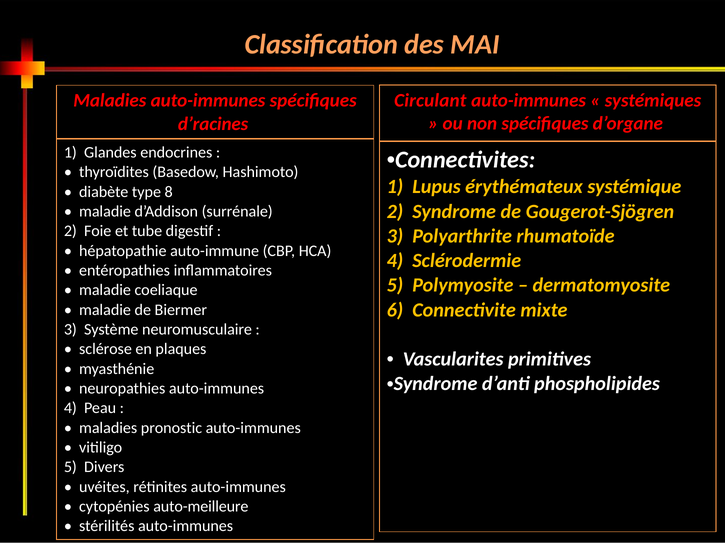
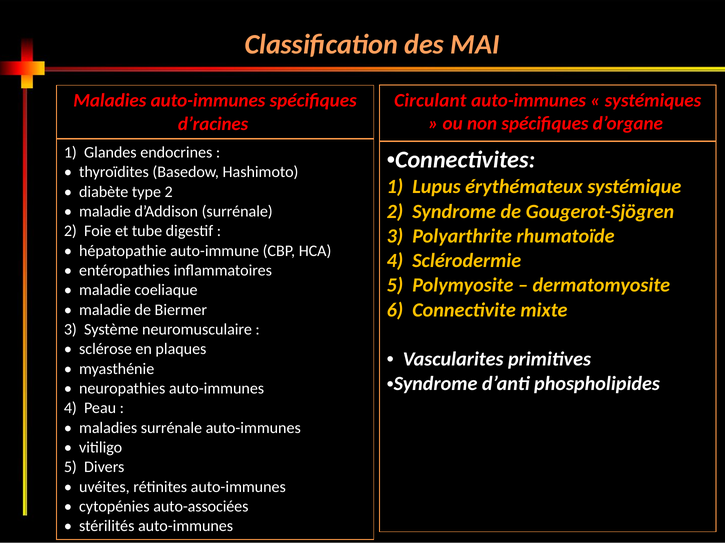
type 8: 8 -> 2
maladies pronostic: pronostic -> surrénale
auto-meilleure: auto-meilleure -> auto-associées
